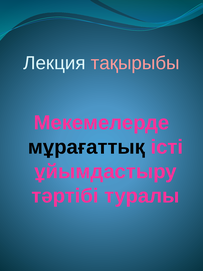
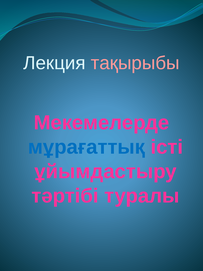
мұрағаттық colour: black -> blue
